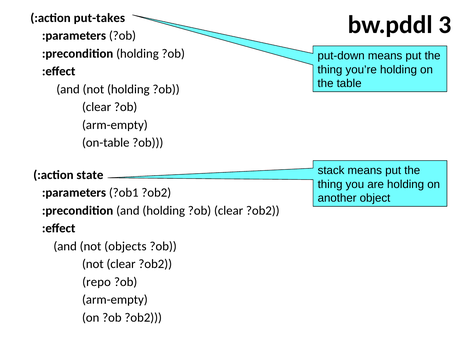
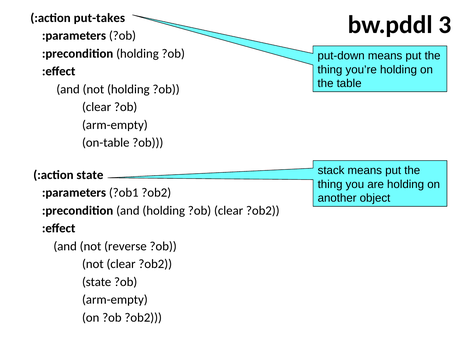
objects: objects -> reverse
repo at (97, 282): repo -> state
